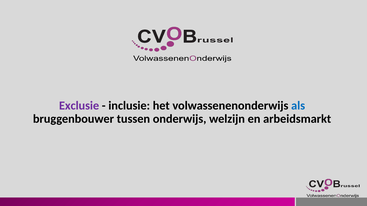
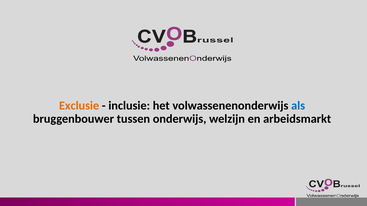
Exclusie colour: purple -> orange
